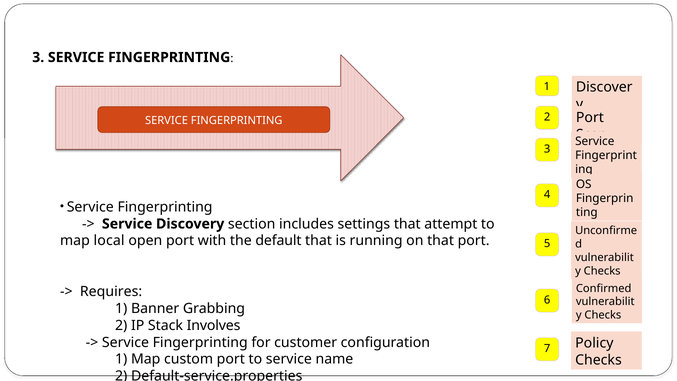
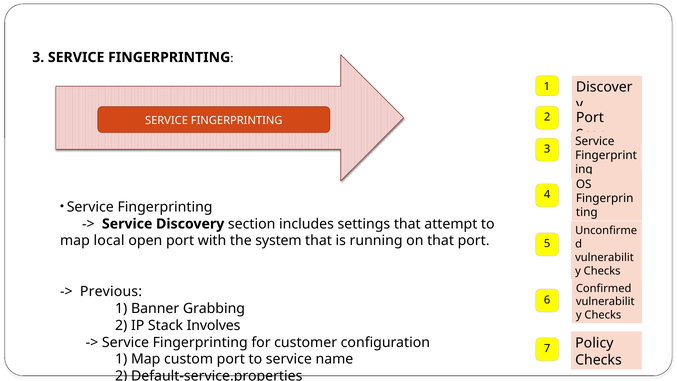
default: default -> system
Requires: Requires -> Previous
